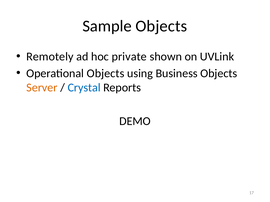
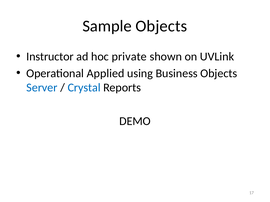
Remotely: Remotely -> Instructor
Operational Objects: Objects -> Applied
Server colour: orange -> blue
